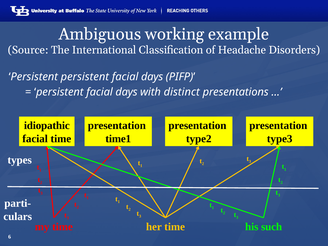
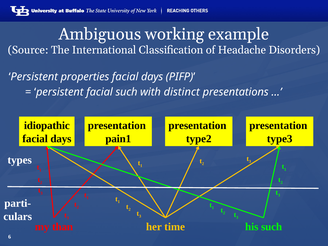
Persistent persistent: persistent -> properties
days at (127, 92): days -> such
time at (61, 139): time -> days
time1: time1 -> pain1
my time: time -> than
